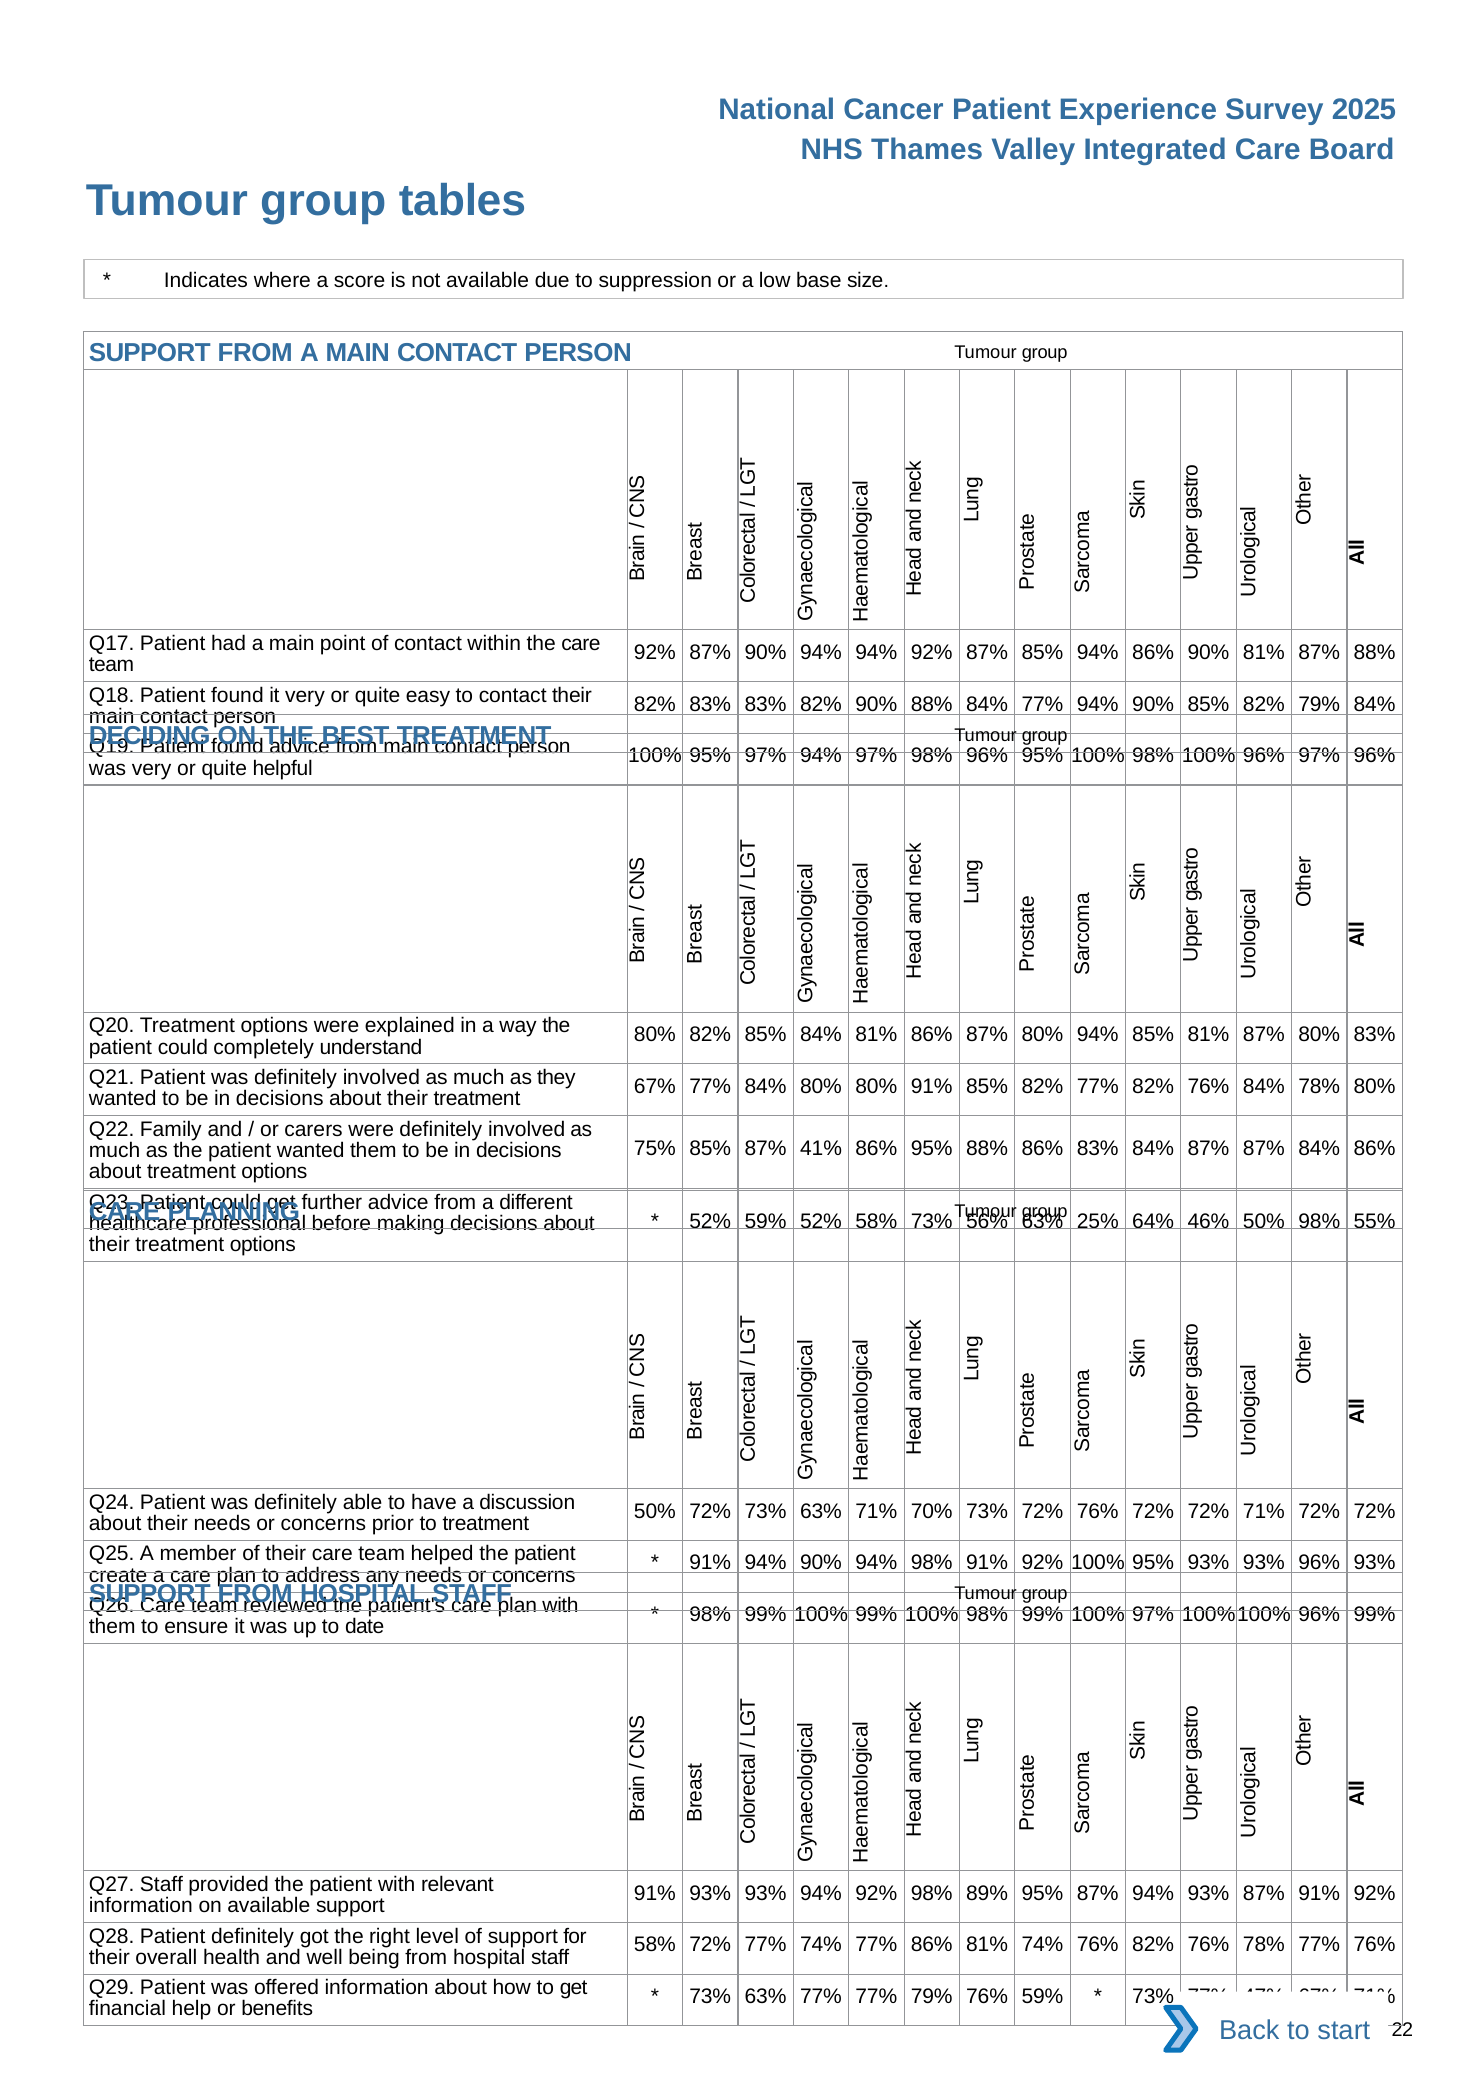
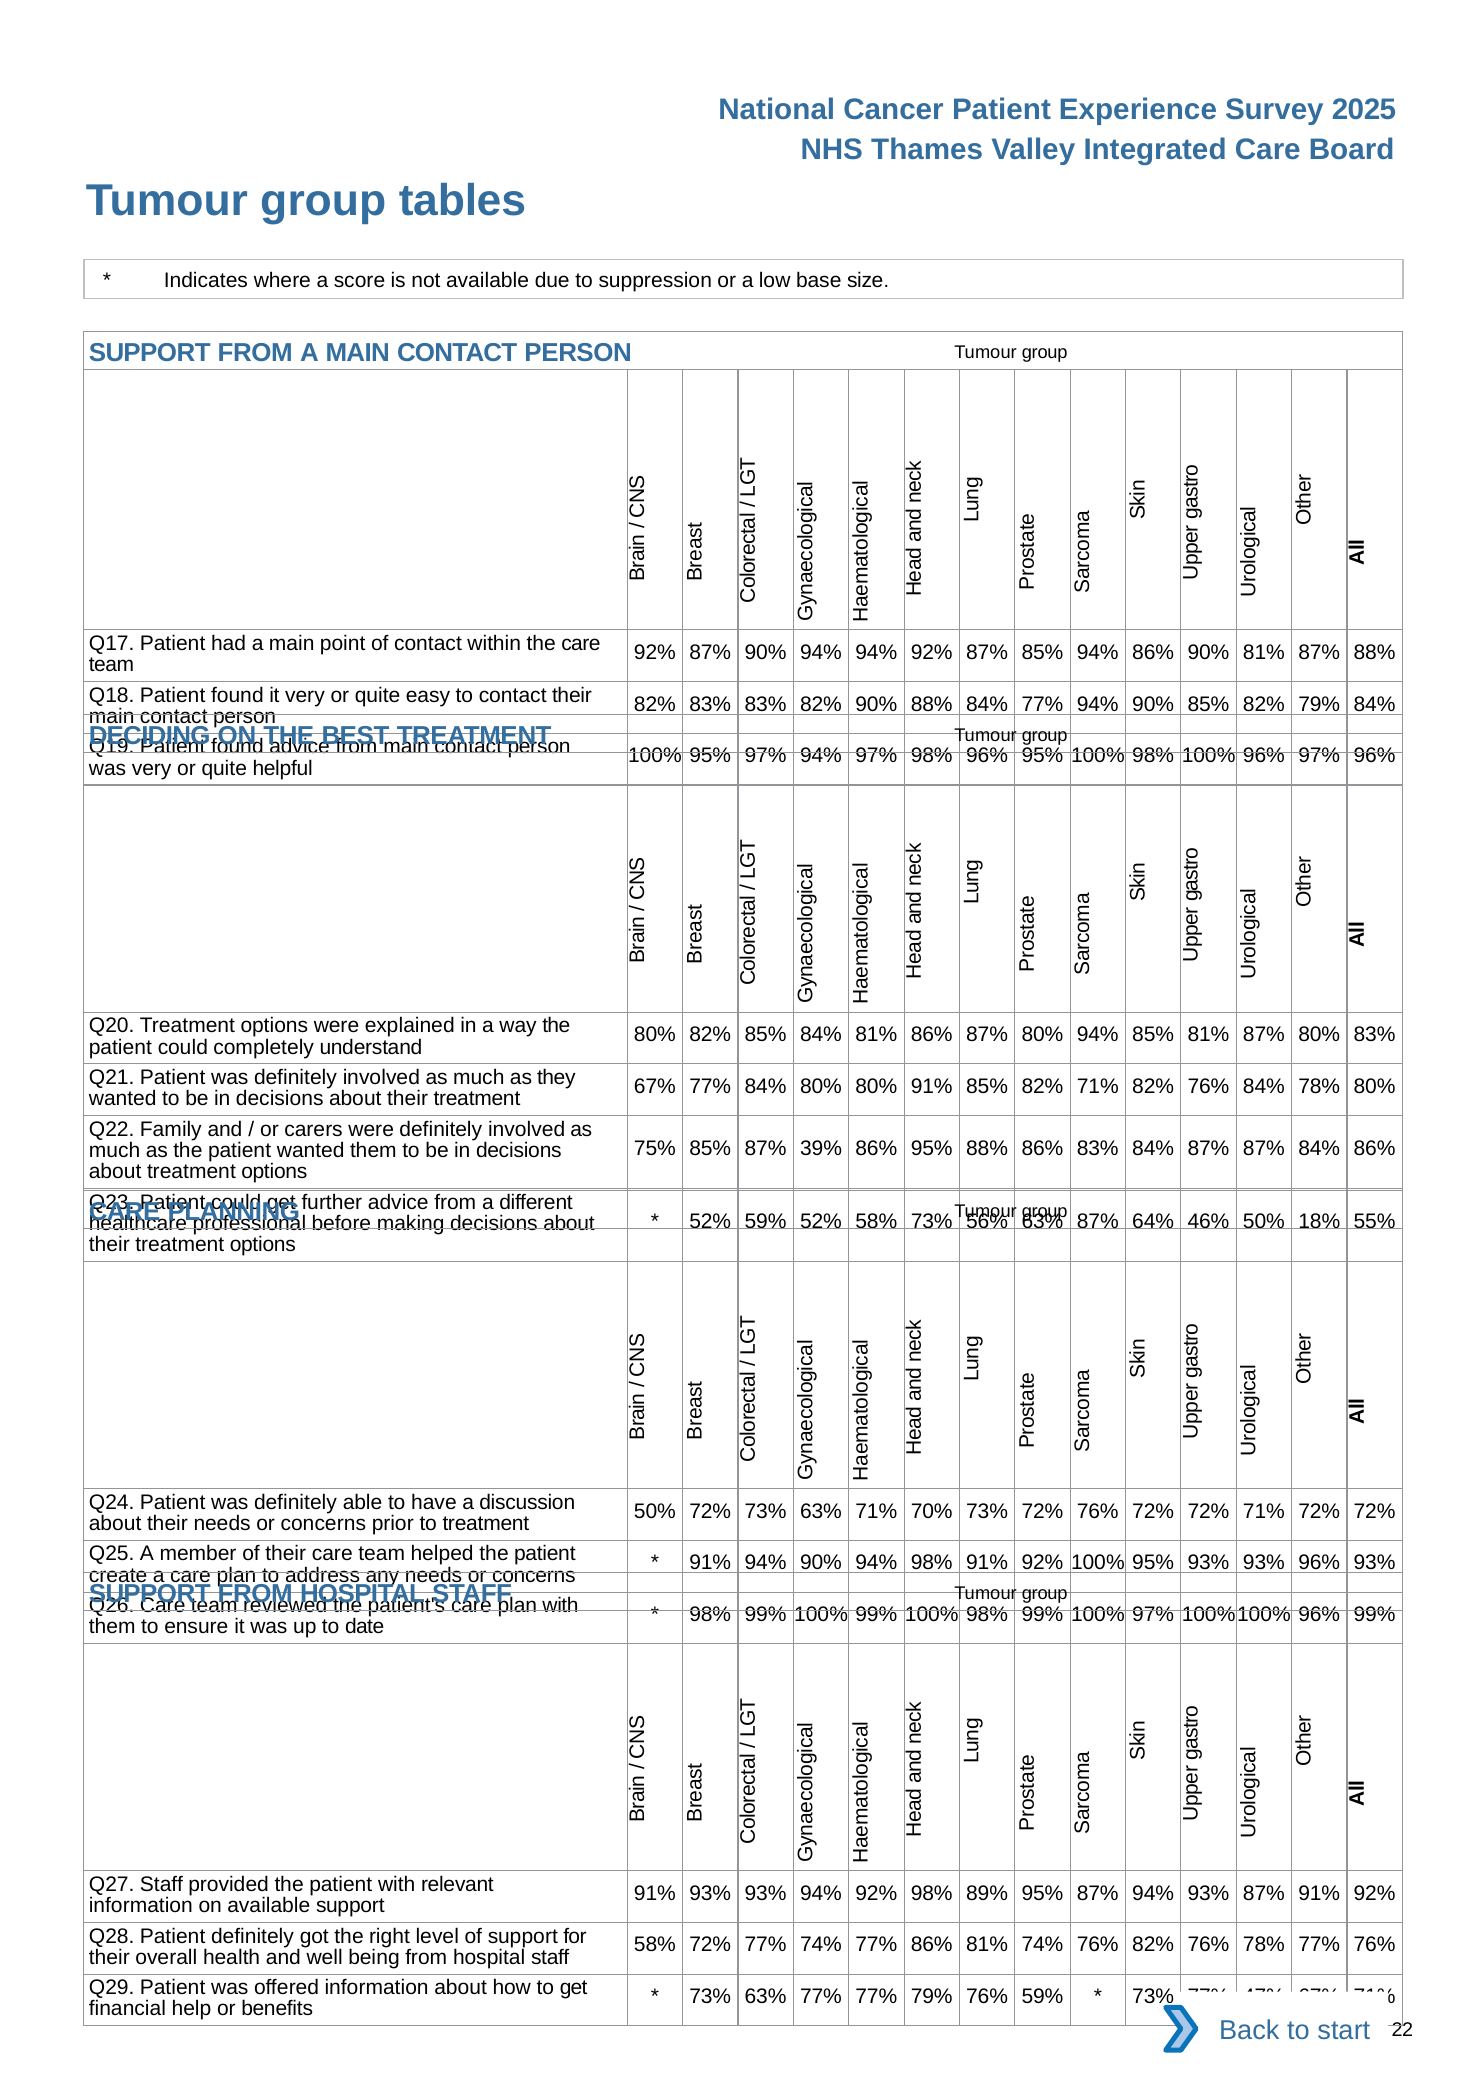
82% 77%: 77% -> 71%
41%: 41% -> 39%
25% at (1098, 1221): 25% -> 87%
50% 98%: 98% -> 18%
